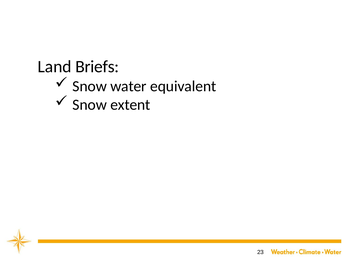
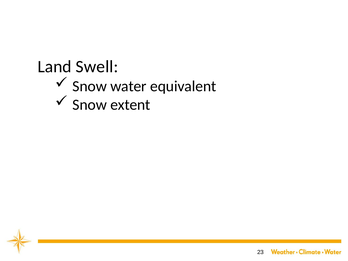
Briefs: Briefs -> Swell
